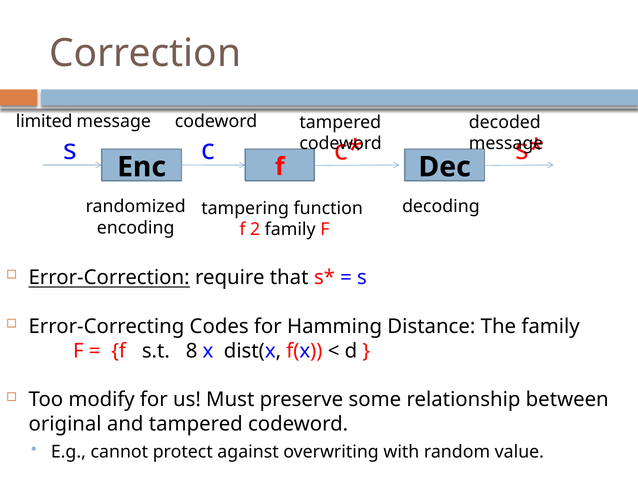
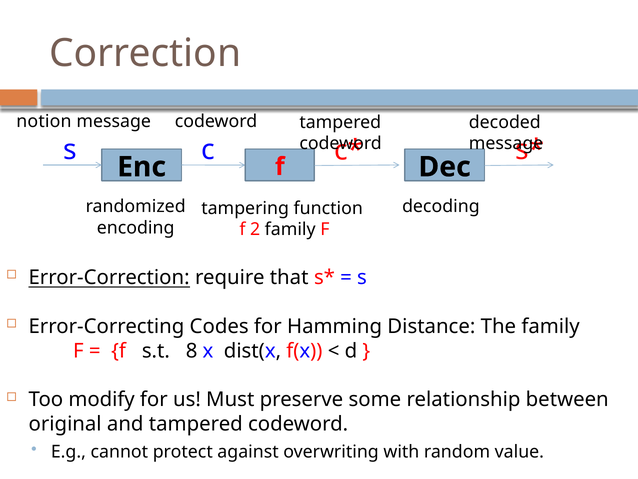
limited: limited -> notion
